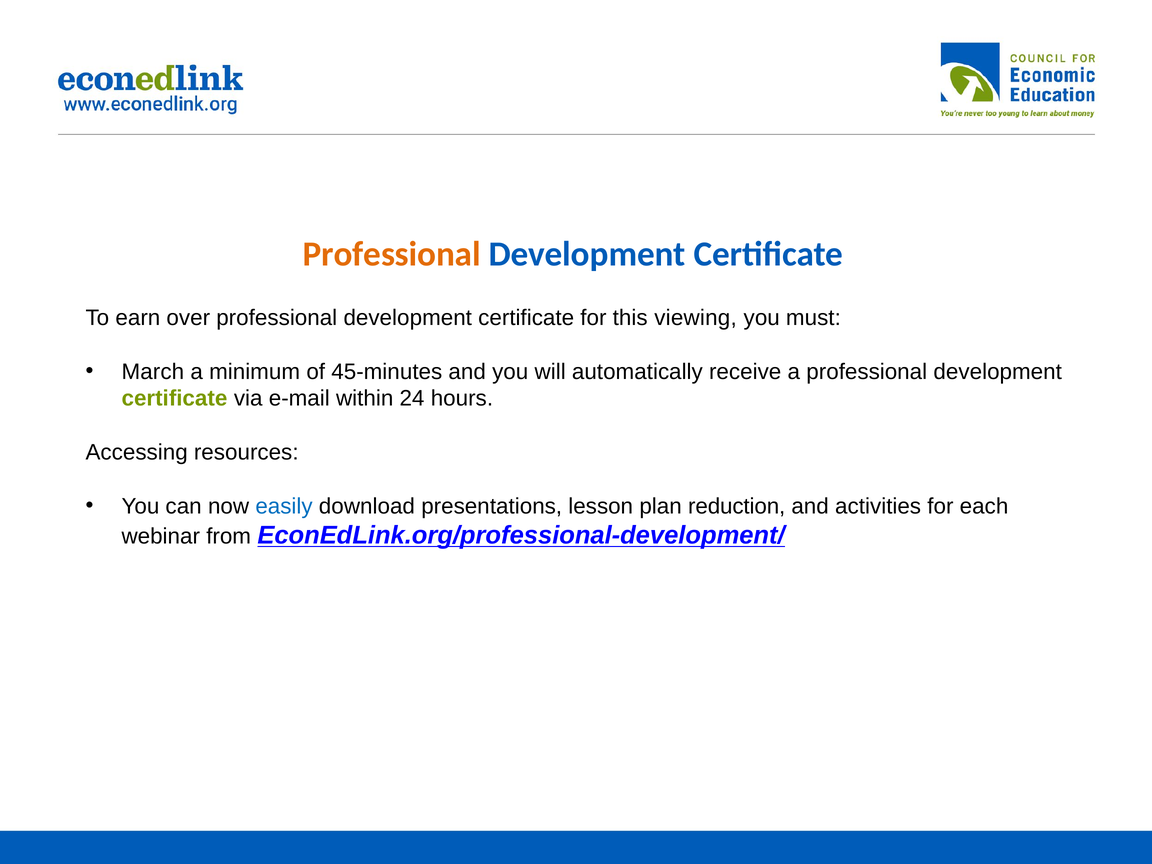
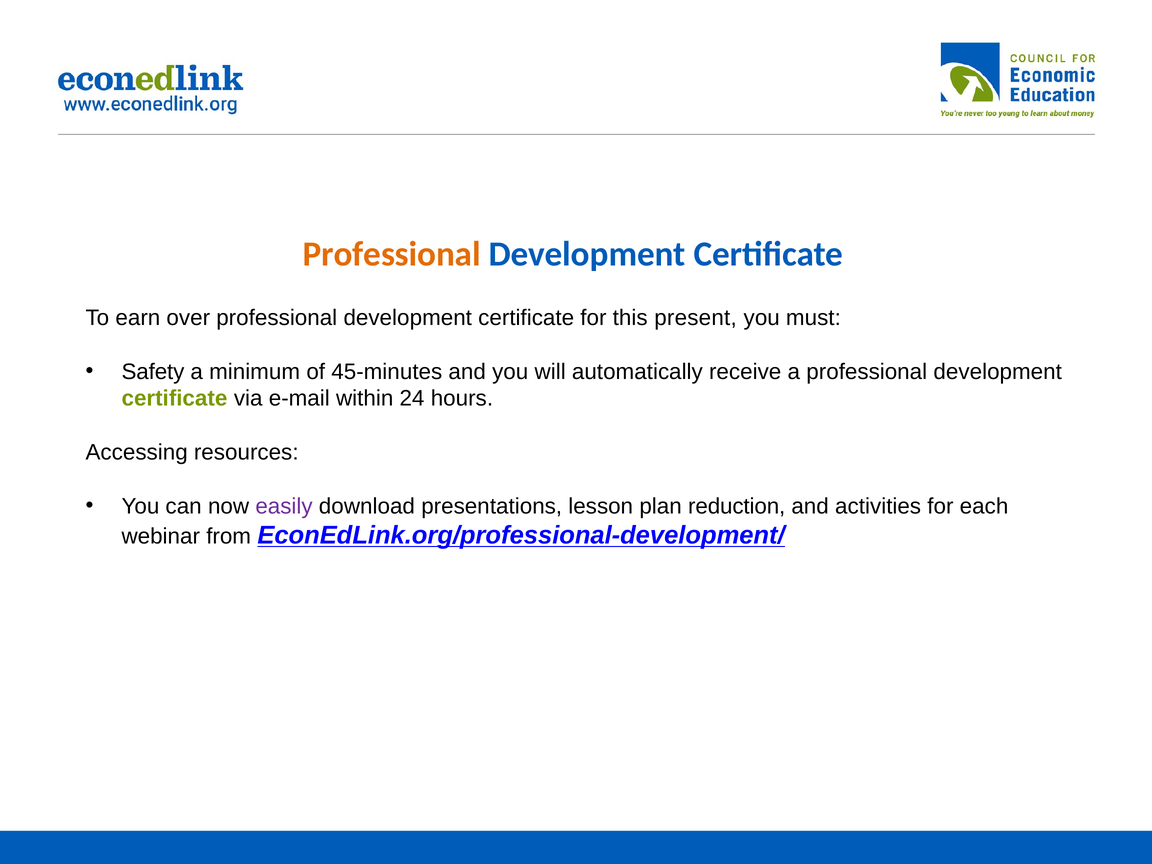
viewing: viewing -> present
March: March -> Safety
easily colour: blue -> purple
